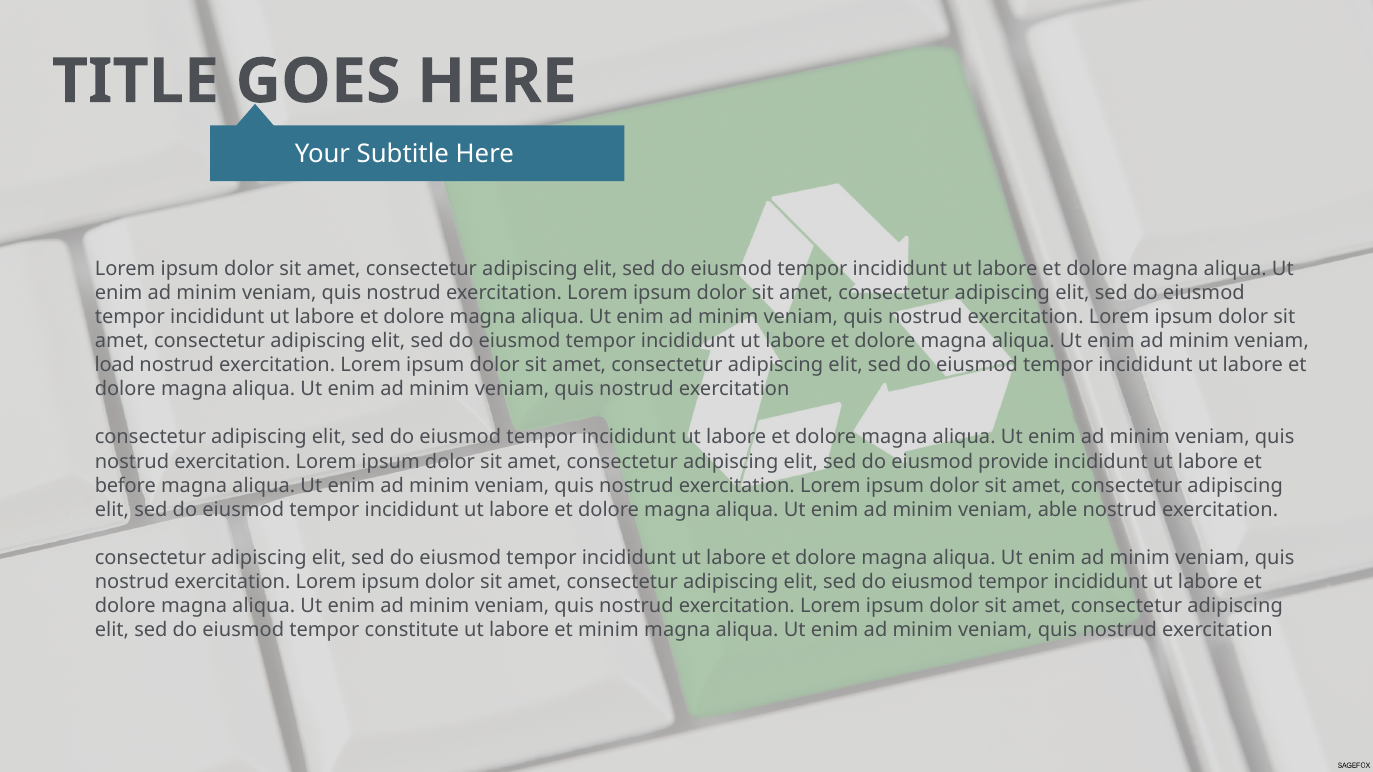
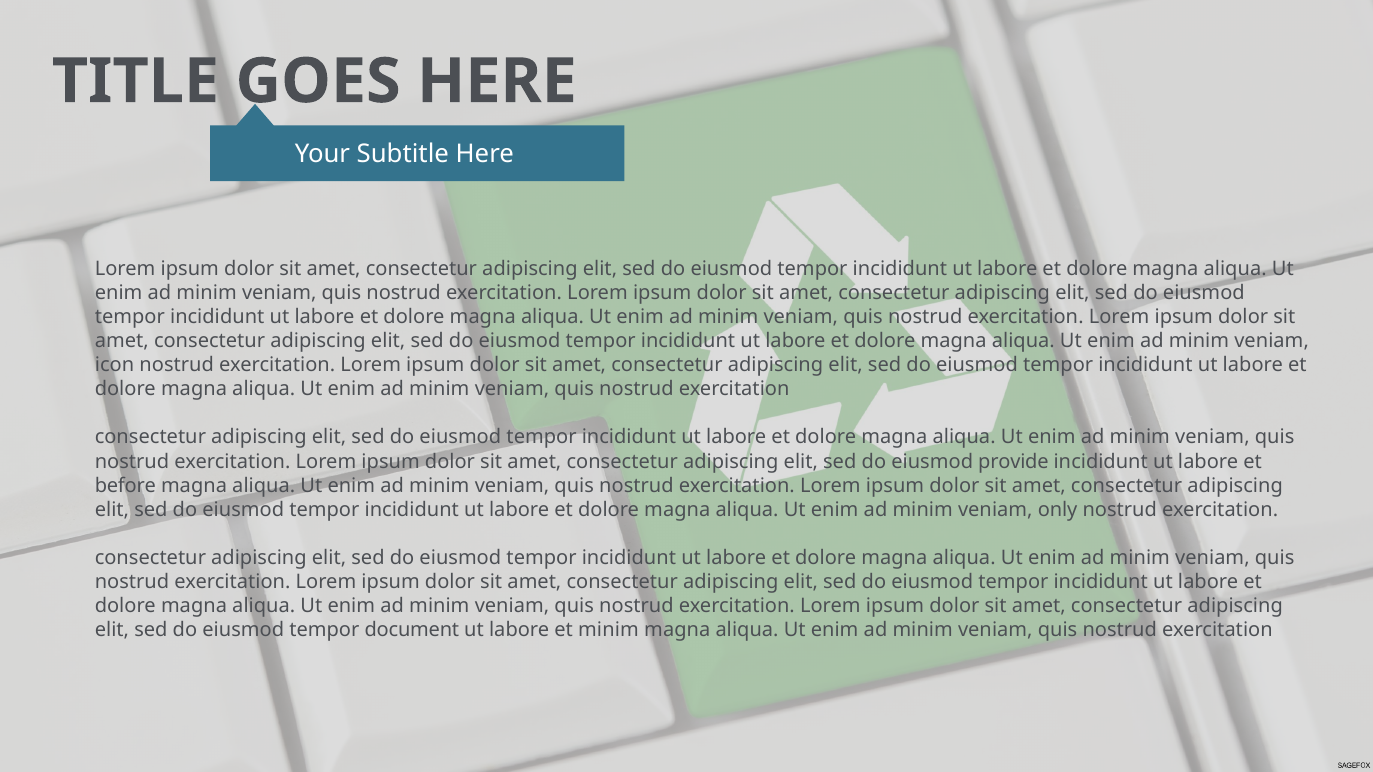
load: load -> icon
able: able -> only
constitute: constitute -> document
